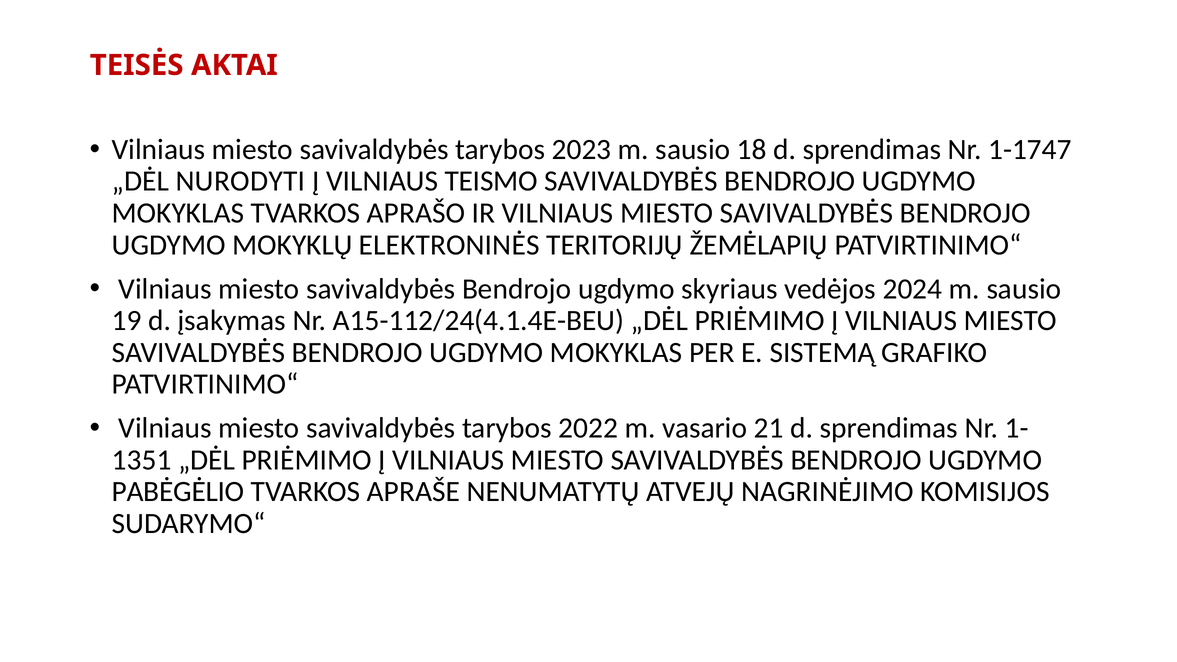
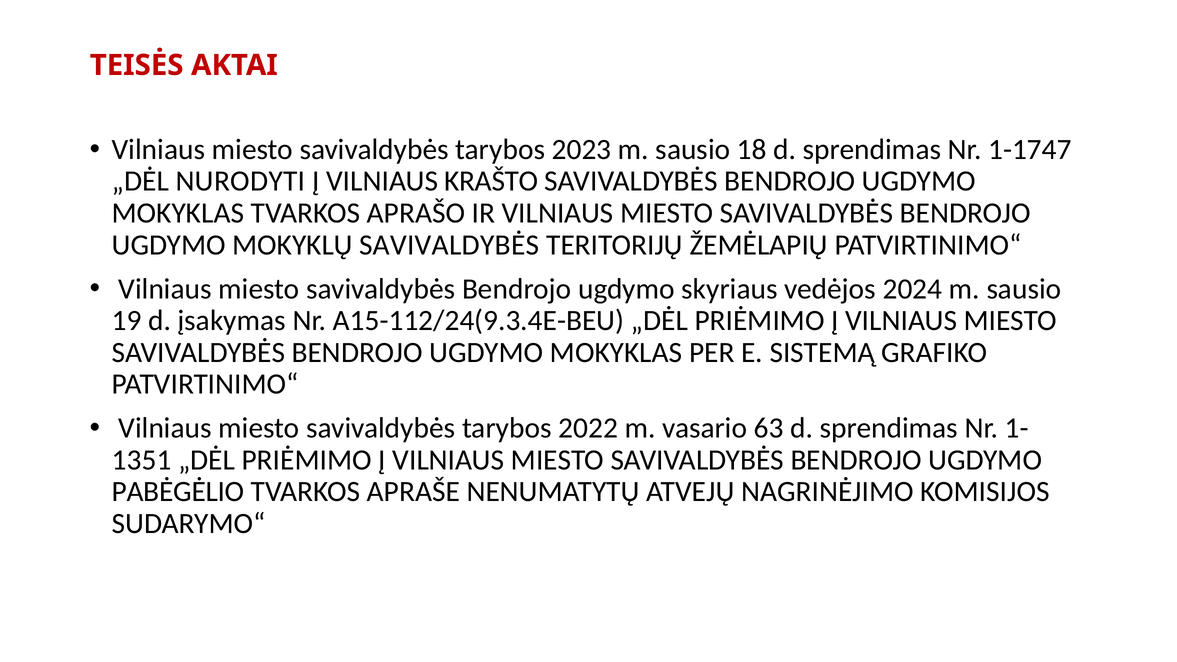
TEISMO: TEISMO -> KRAŠTO
MOKYKLŲ ELEKTRONINĖS: ELEKTRONINĖS -> SAVIVALDYBĖS
A15-112/24(4.1.4E-BEU: A15-112/24(4.1.4E-BEU -> A15-112/24(9.3.4E-BEU
21: 21 -> 63
